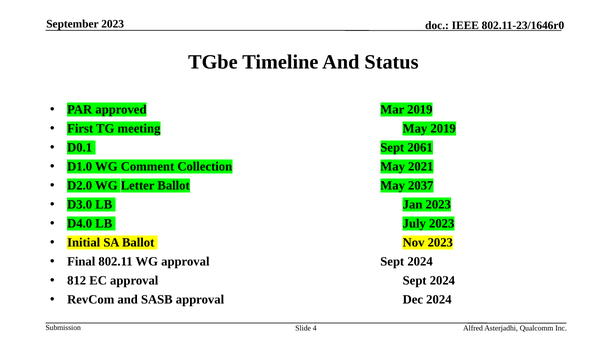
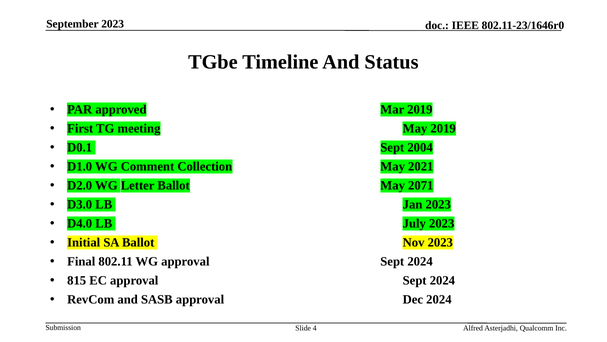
2061: 2061 -> 2004
2037: 2037 -> 2071
812: 812 -> 815
